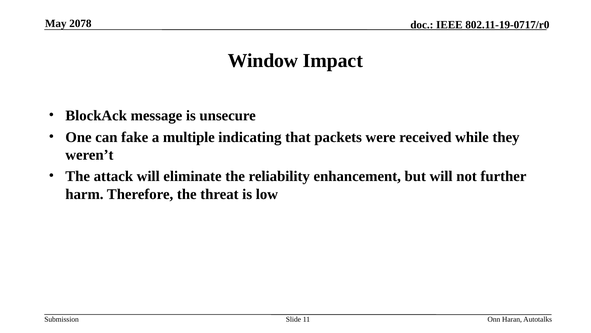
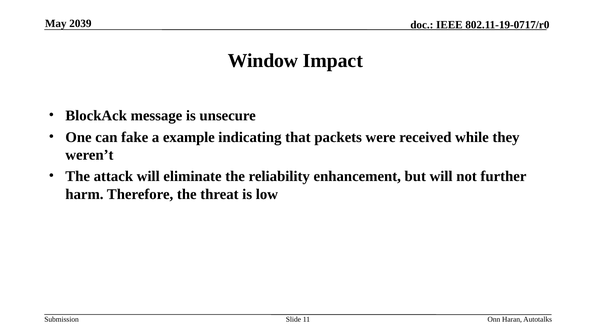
2078: 2078 -> 2039
multiple: multiple -> example
